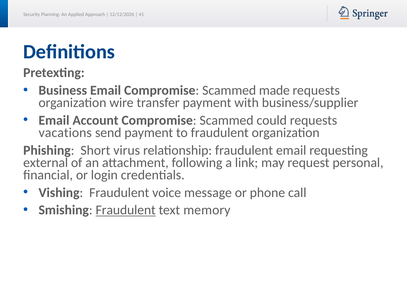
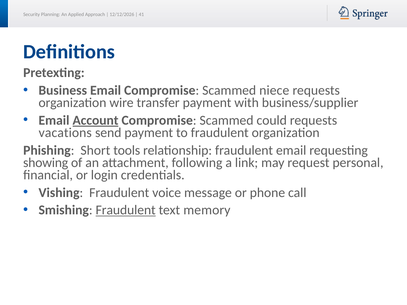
made: made -> niece
Account underline: none -> present
virus: virus -> tools
external: external -> showing
